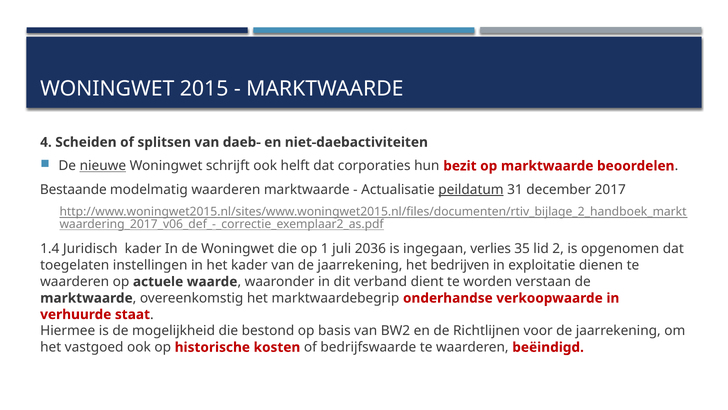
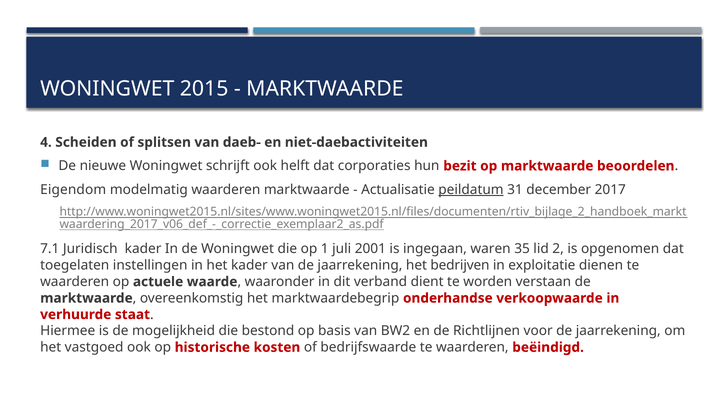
nieuwe underline: present -> none
Bestaande: Bestaande -> Eigendom
1.4: 1.4 -> 7.1
2036: 2036 -> 2001
verlies: verlies -> waren
